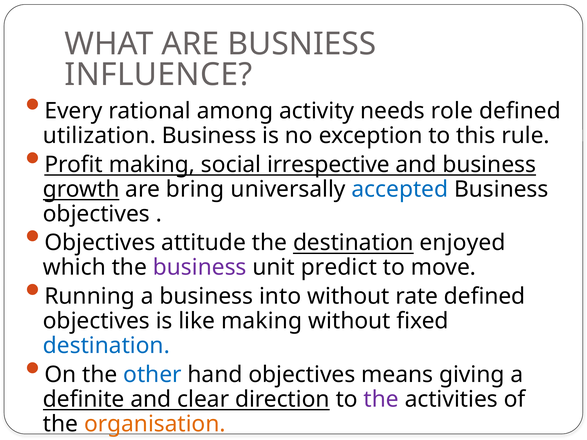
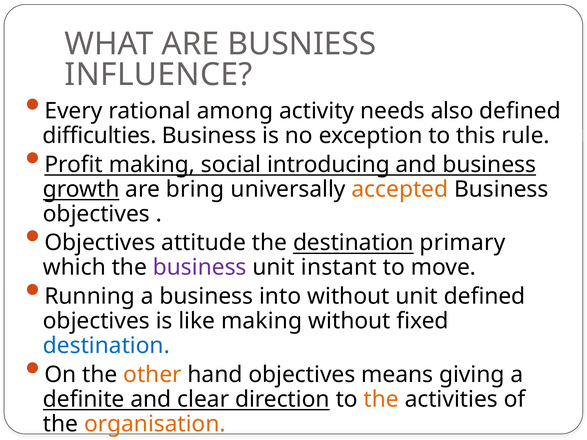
role: role -> also
utilization: utilization -> difficulties
irrespective: irrespective -> introducing
accepted colour: blue -> orange
enjoyed: enjoyed -> primary
predict: predict -> instant
without rate: rate -> unit
other colour: blue -> orange
the at (381, 399) colour: purple -> orange
